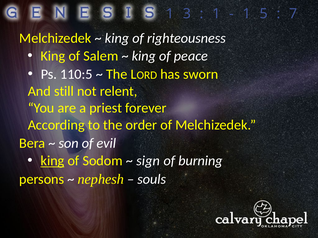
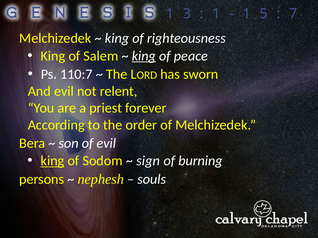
king at (144, 56) underline: none -> present
110:5: 110:5 -> 110:7
And still: still -> evil
